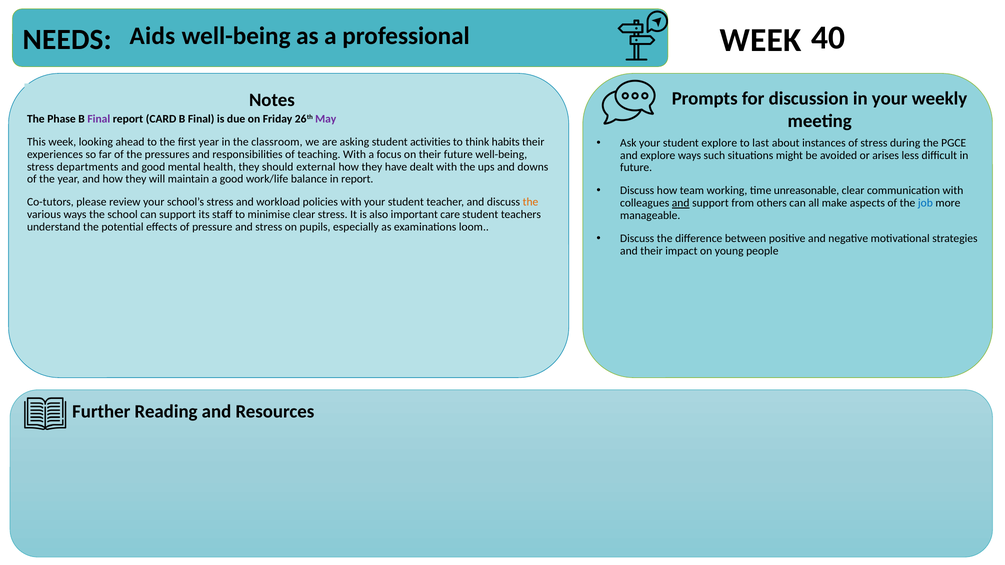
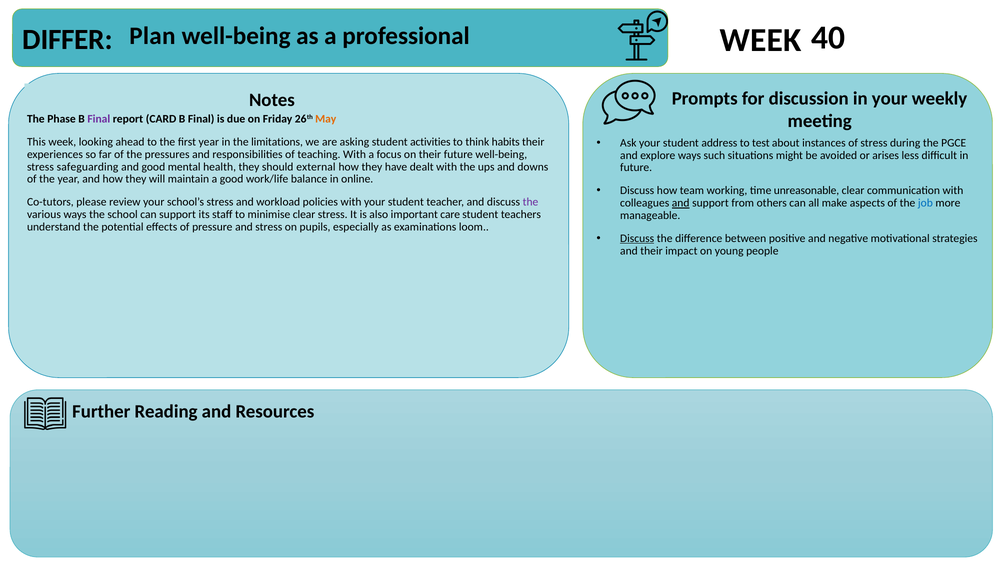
Aids: Aids -> Plan
NEEDS: NEEDS -> DIFFER
May colour: purple -> orange
student explore: explore -> address
last: last -> test
classroom: classroom -> limitations
departments: departments -> safeguarding
in report: report -> online
the at (531, 202) colour: orange -> purple
Discuss at (637, 239) underline: none -> present
